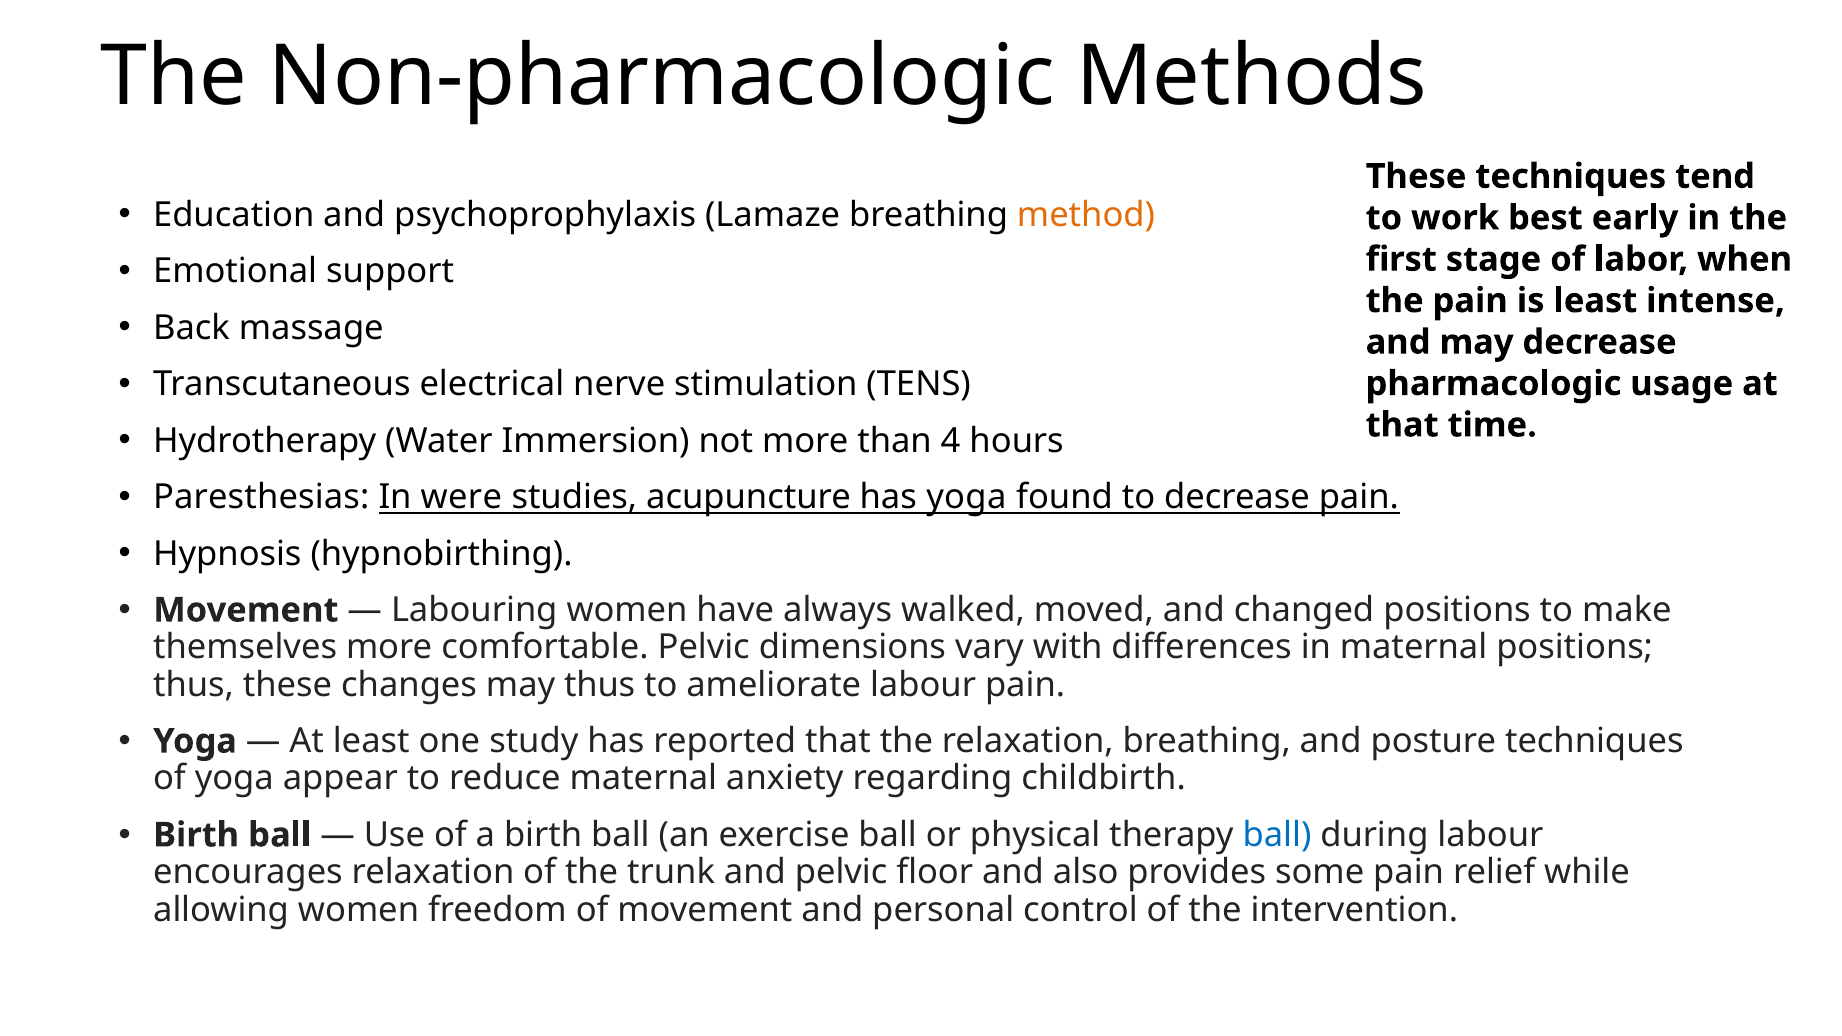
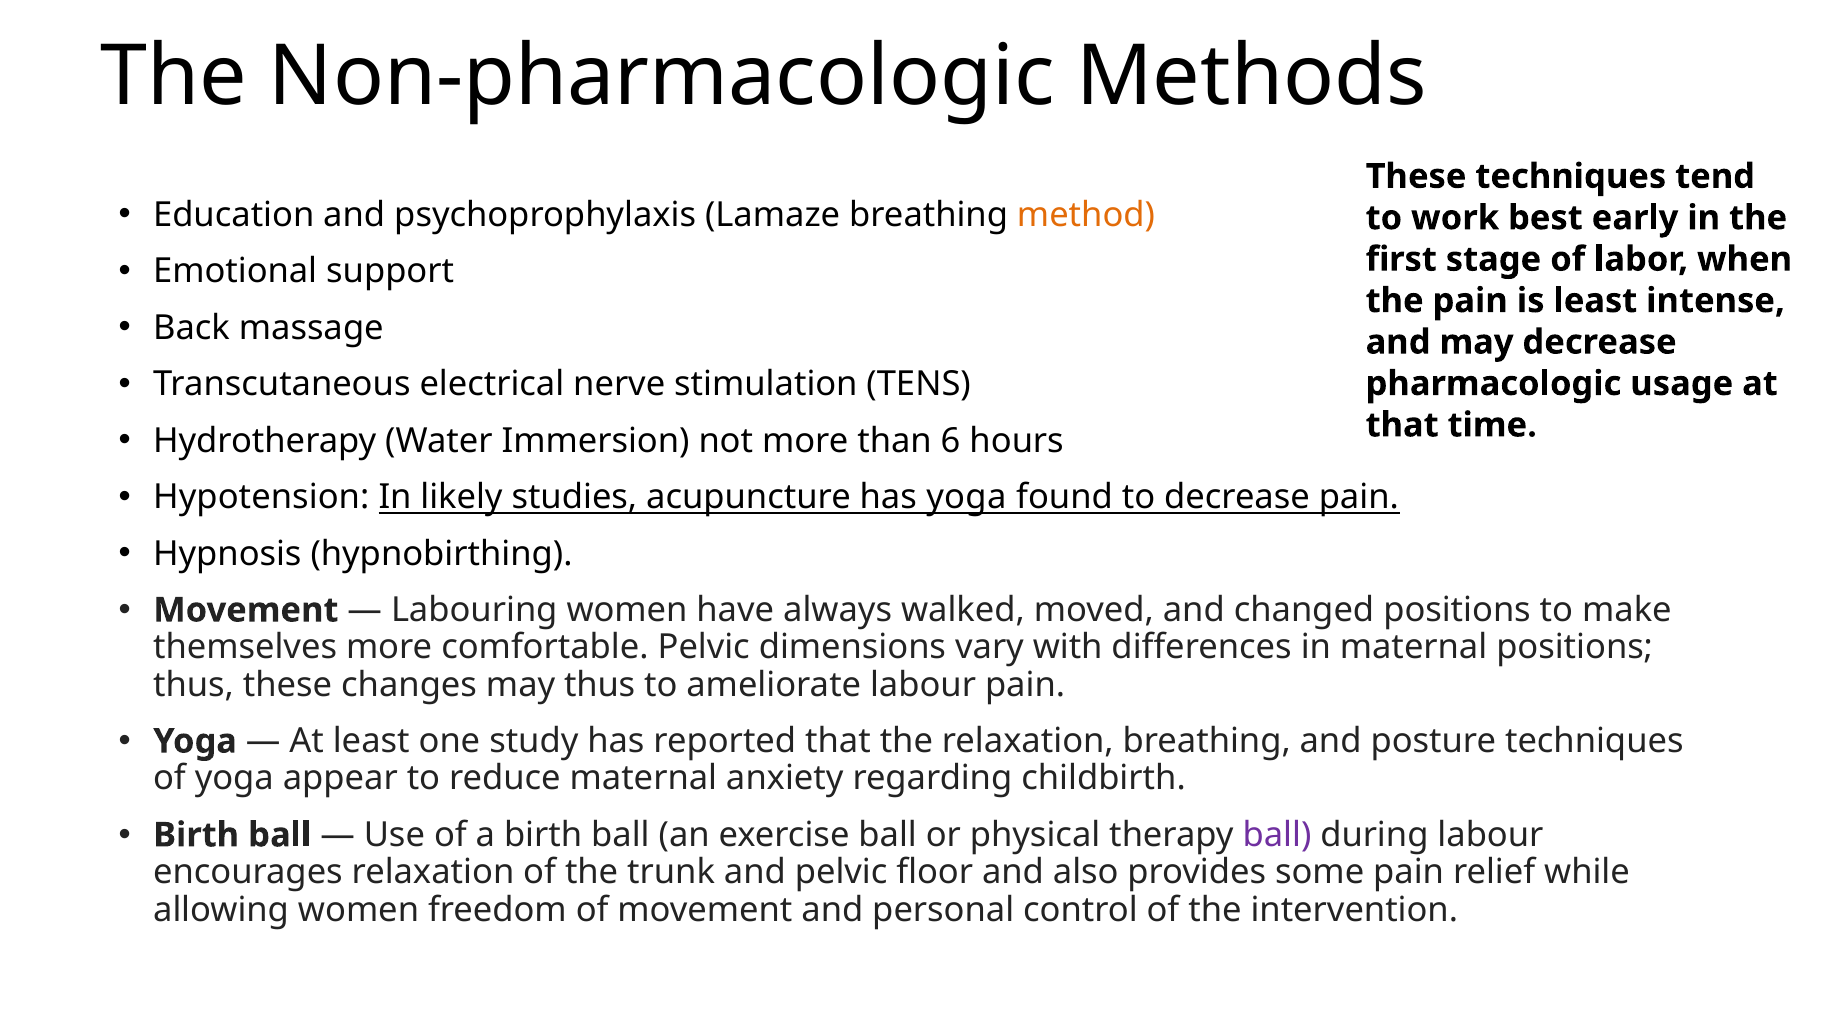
4: 4 -> 6
Paresthesias: Paresthesias -> Hypotension
were: were -> likely
ball at (1277, 835) colour: blue -> purple
